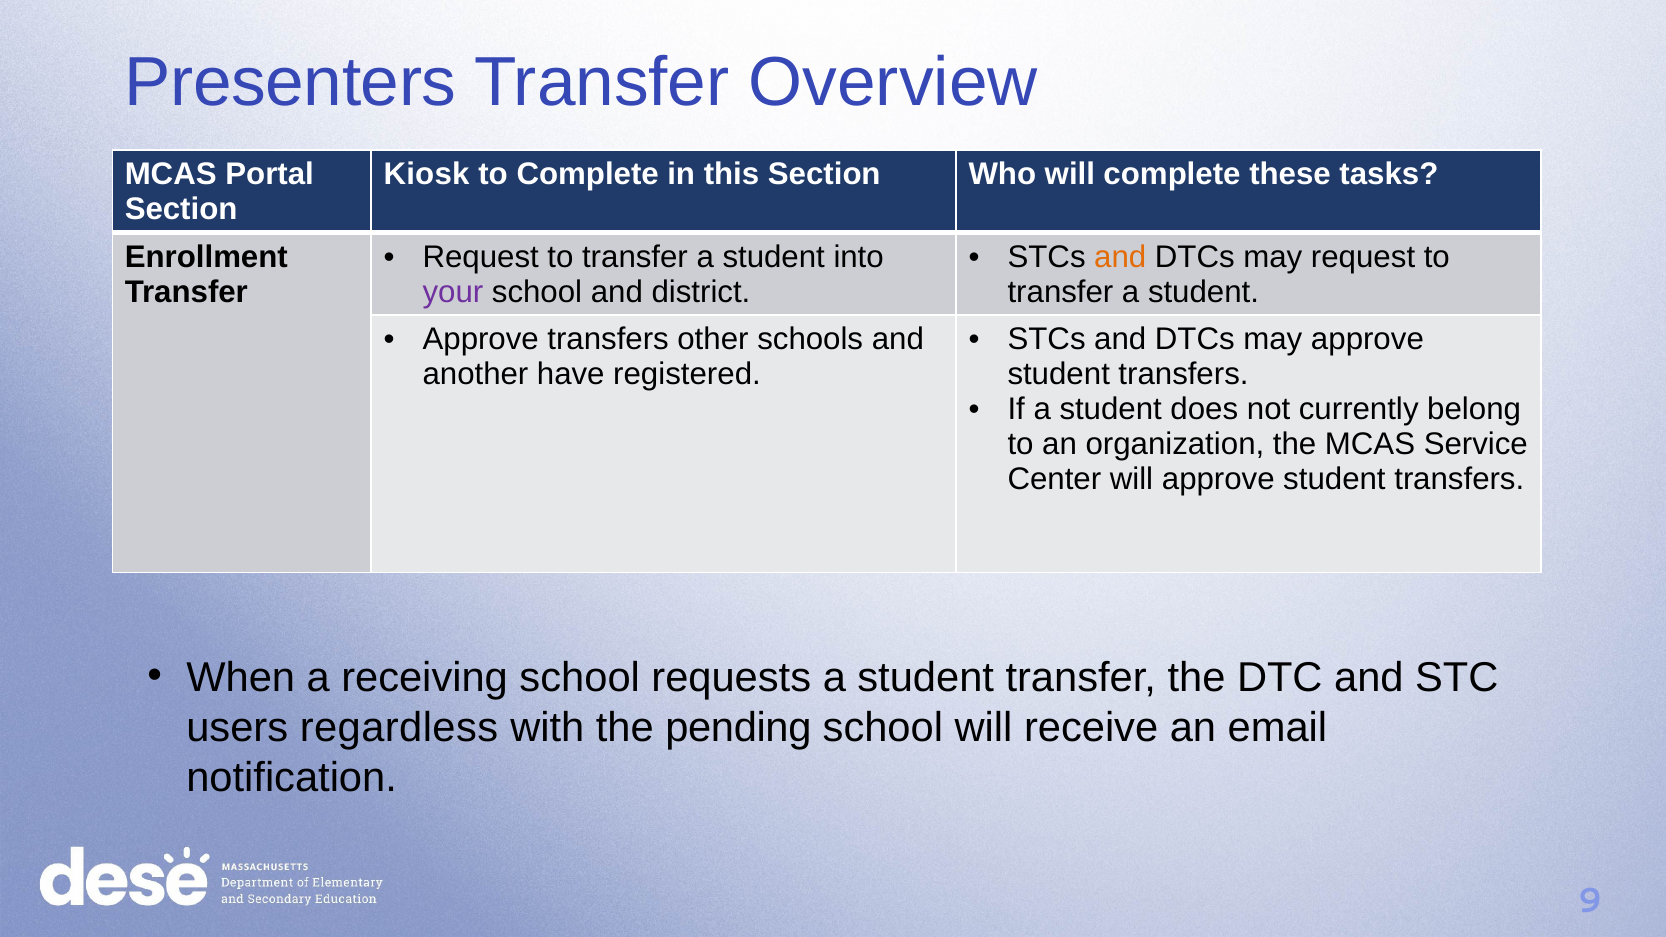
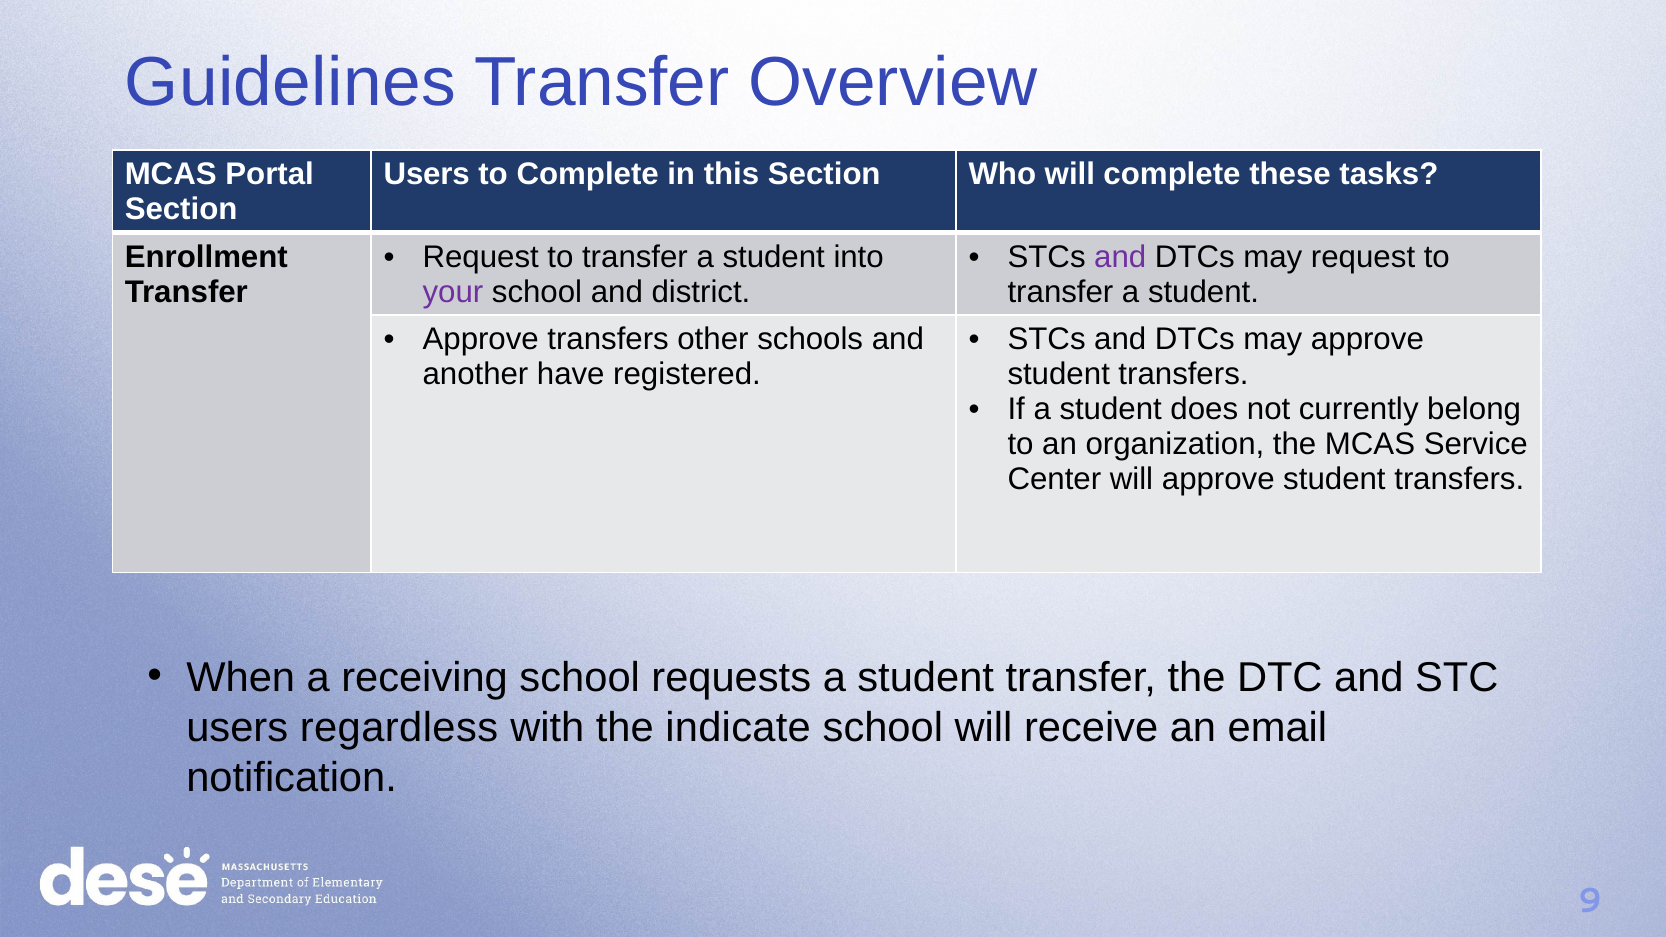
Presenters: Presenters -> Guidelines
Kiosk at (427, 174): Kiosk -> Users
and at (1120, 257) colour: orange -> purple
pending: pending -> indicate
